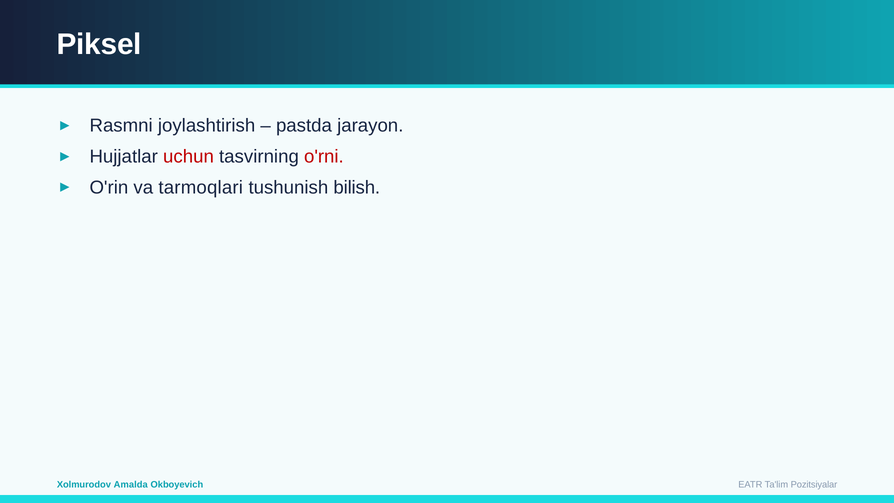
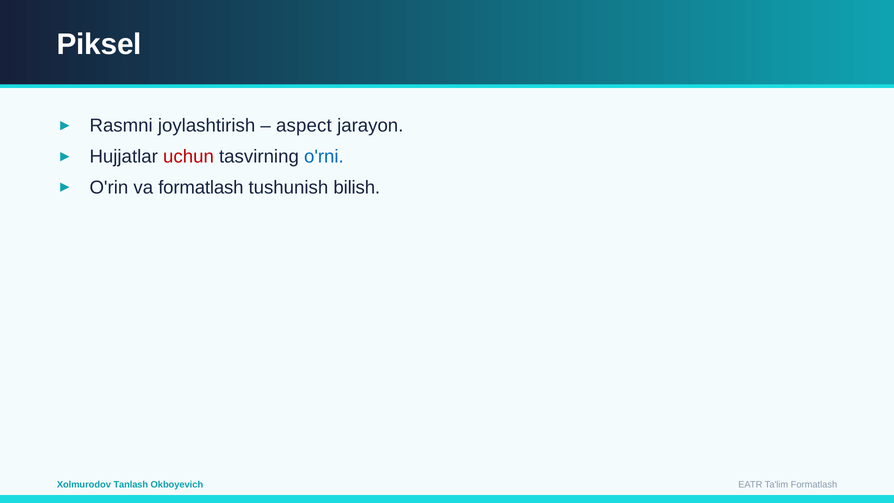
pastda: pastda -> aspect
o'rni colour: red -> blue
va tarmoqlari: tarmoqlari -> formatlash
Amalda: Amalda -> Tanlash
Ta'lim Pozitsiyalar: Pozitsiyalar -> Formatlash
